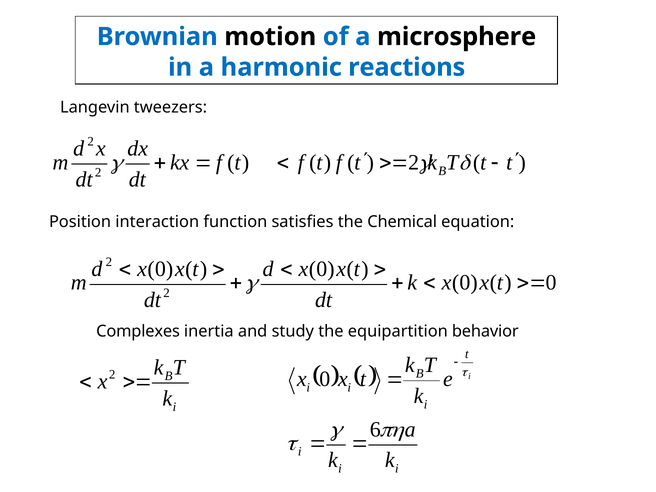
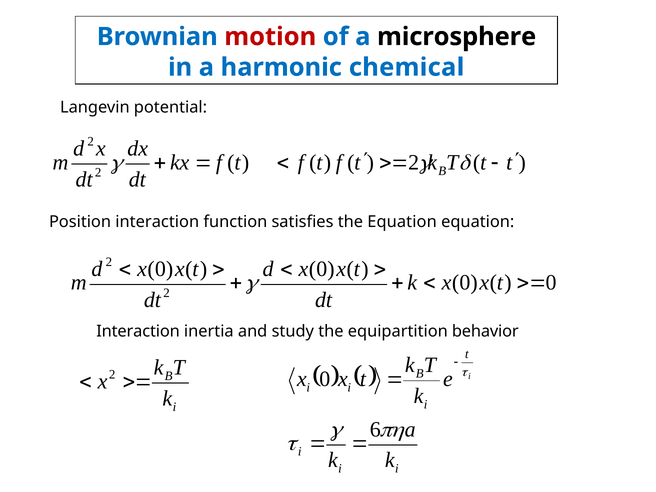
motion colour: black -> red
reactions: reactions -> chemical
tweezers: tweezers -> potential
the Chemical: Chemical -> Equation
Complexes at (138, 331): Complexes -> Interaction
